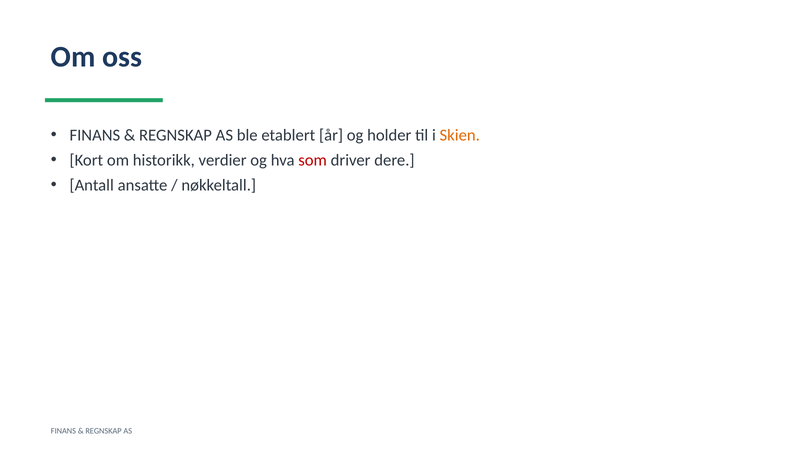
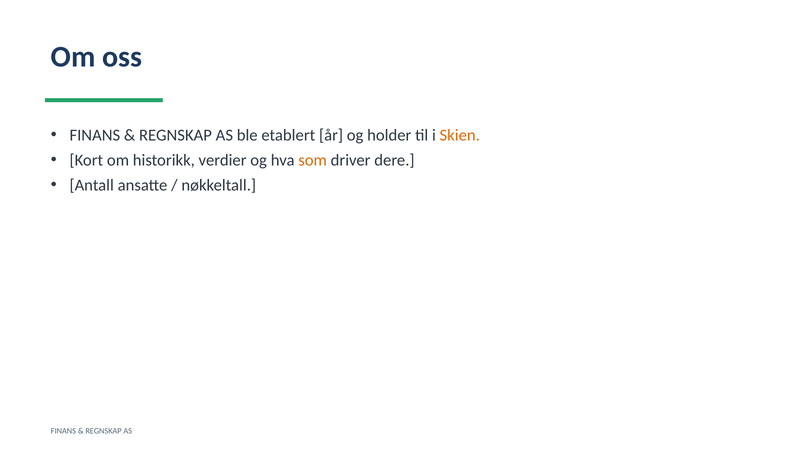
som colour: red -> orange
